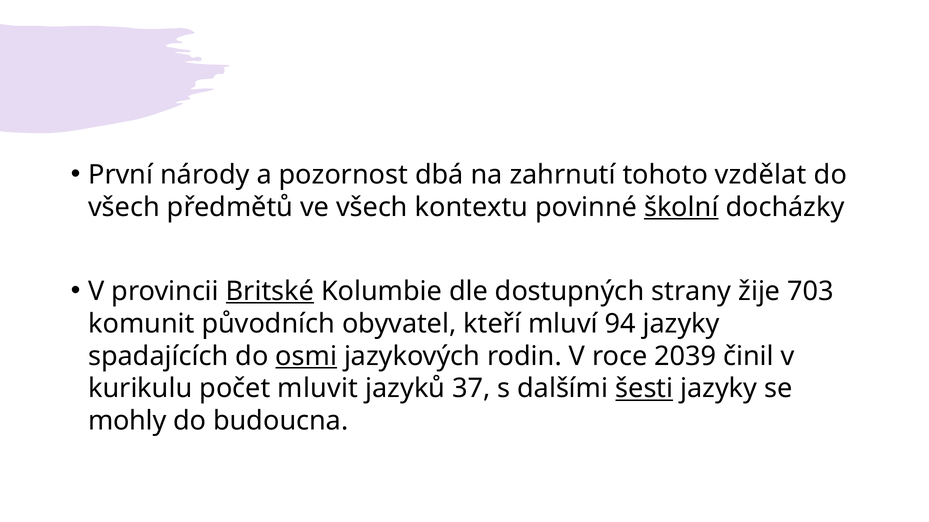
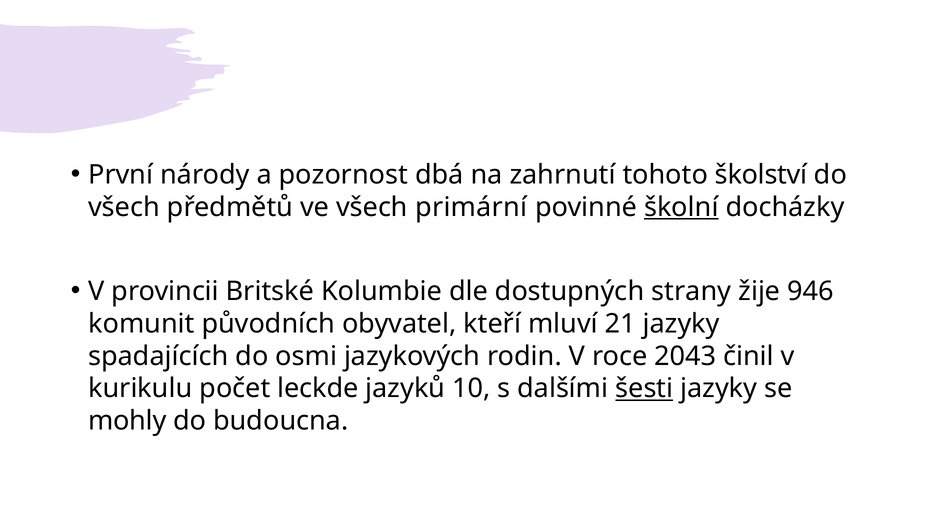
vzdělat: vzdělat -> školství
kontextu: kontextu -> primární
Britské underline: present -> none
703: 703 -> 946
94: 94 -> 21
osmi underline: present -> none
2039: 2039 -> 2043
mluvit: mluvit -> leckde
37: 37 -> 10
